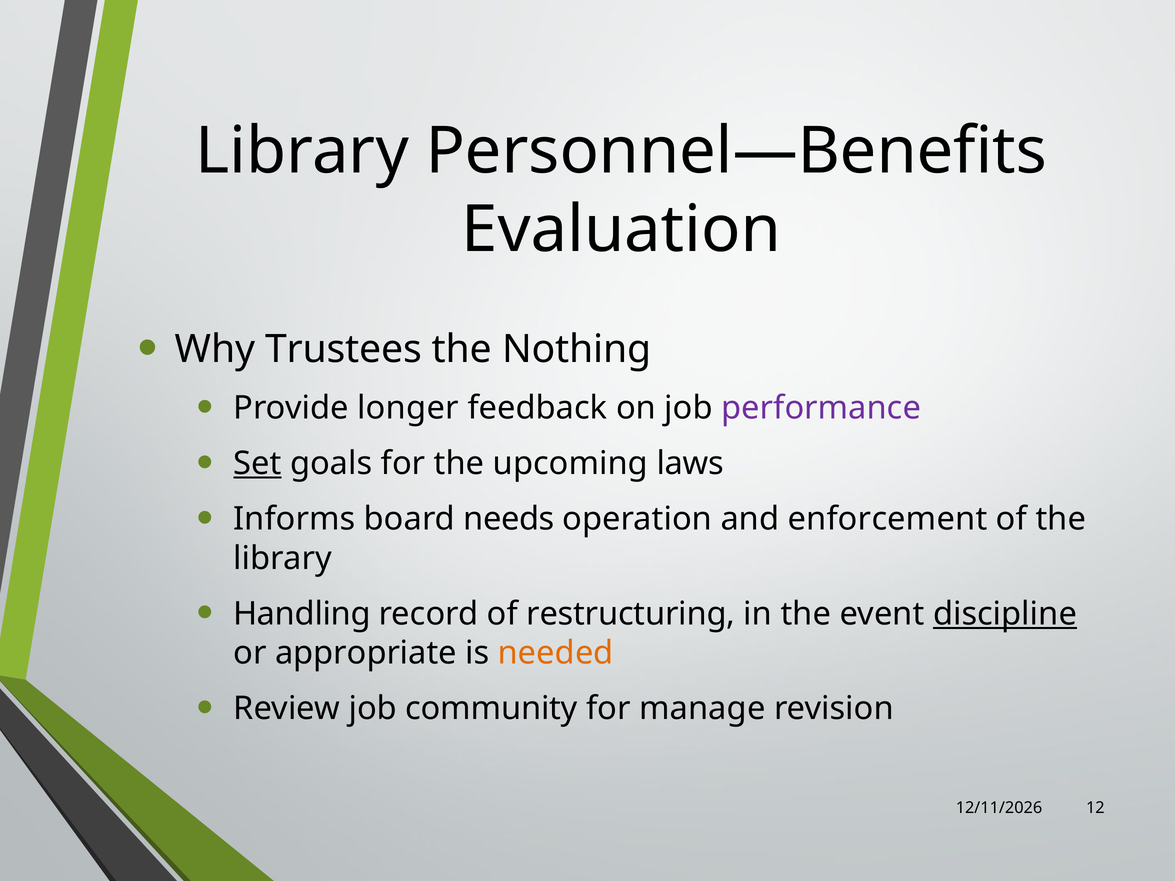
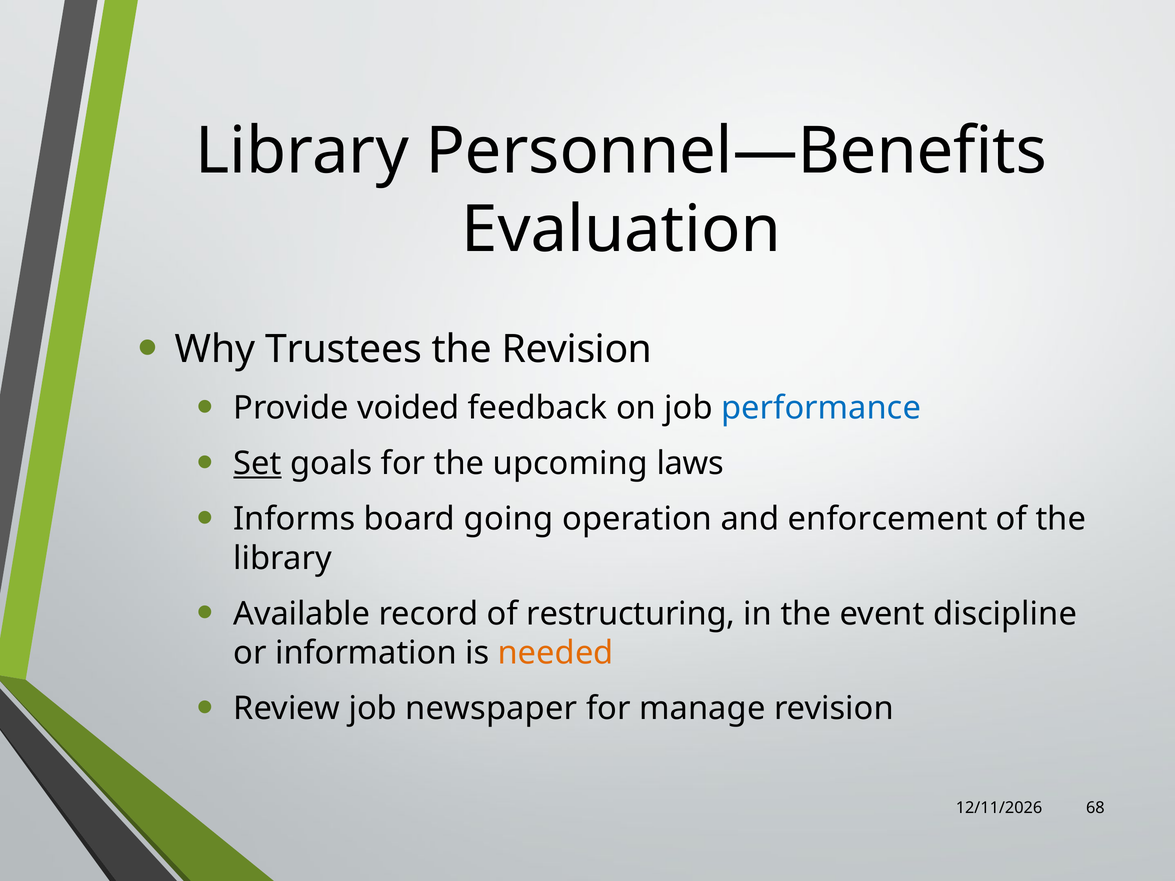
the Nothing: Nothing -> Revision
longer: longer -> voided
performance colour: purple -> blue
needs: needs -> going
Handling: Handling -> Available
discipline underline: present -> none
appropriate: appropriate -> information
community: community -> newspaper
12: 12 -> 68
